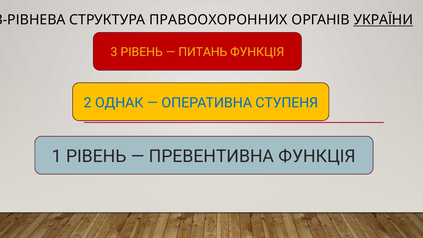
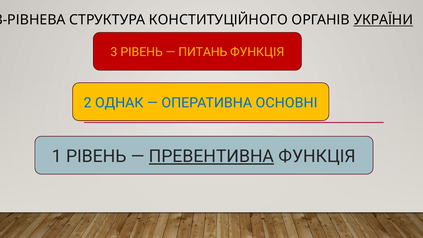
ПРАВООХОРОННИХ: ПРАВООХОРОННИХ -> КОНСТИТУЦІЙНОГО
СТУПЕНЯ: СТУПЕНЯ -> ОСНОВНІ
ПРЕВЕНТИВНА underline: none -> present
